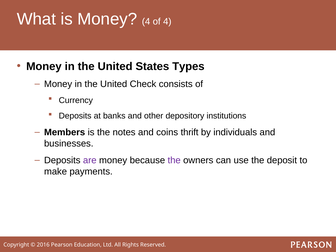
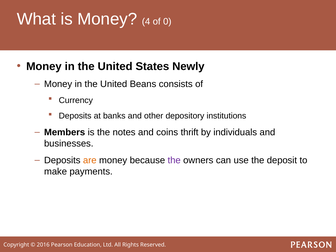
of 4: 4 -> 0
Types: Types -> Newly
Check: Check -> Beans
are colour: purple -> orange
